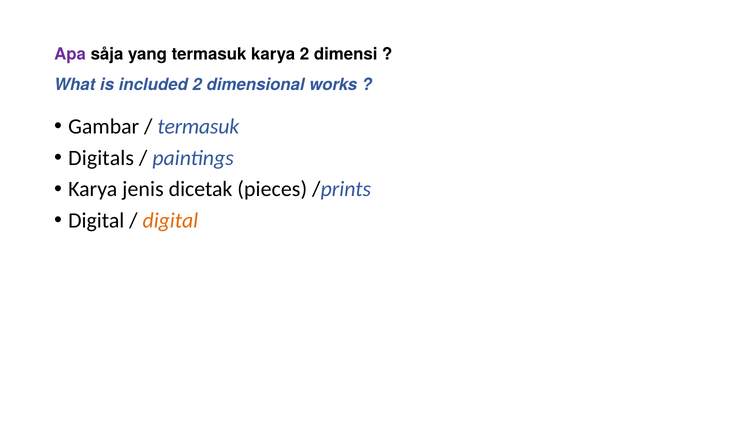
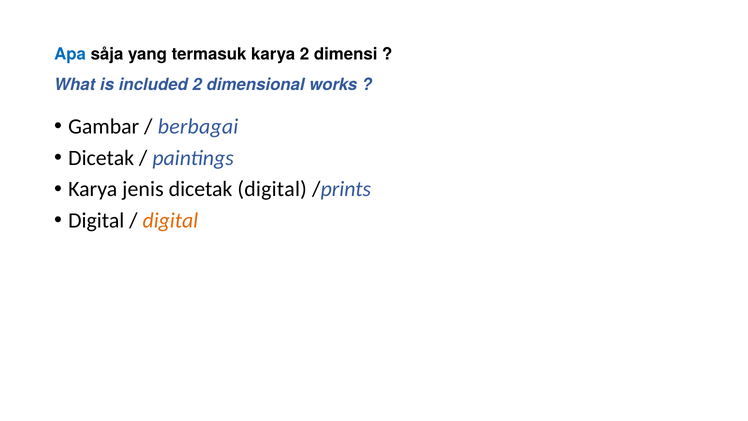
Apa colour: purple -> blue
termasuk at (198, 126): termasuk -> berbagai
Digitals at (101, 158): Digitals -> Dicetak
dicetak pieces: pieces -> digital
